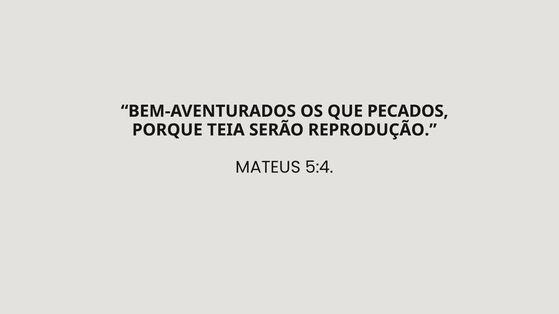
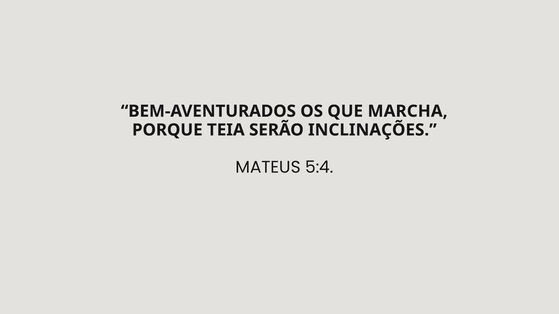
PECADOS: PECADOS -> MARCHA
REPRODUÇÃO: REPRODUÇÃO -> INCLINAÇÕES
